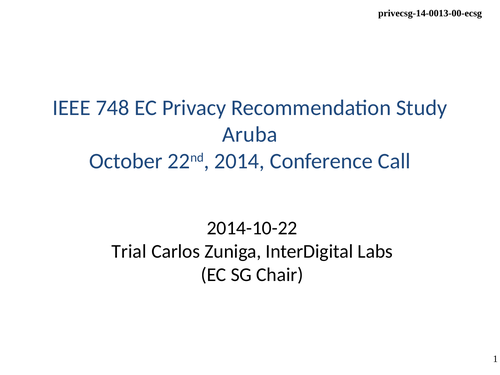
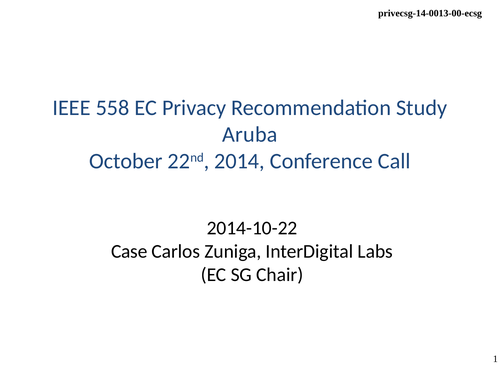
748: 748 -> 558
Trial: Trial -> Case
